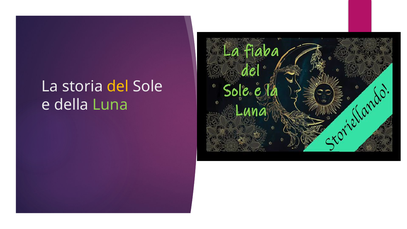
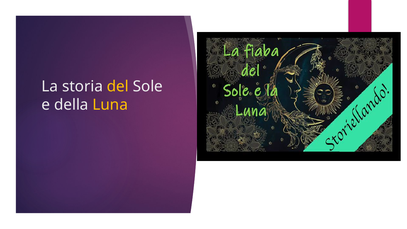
Luna colour: light green -> yellow
